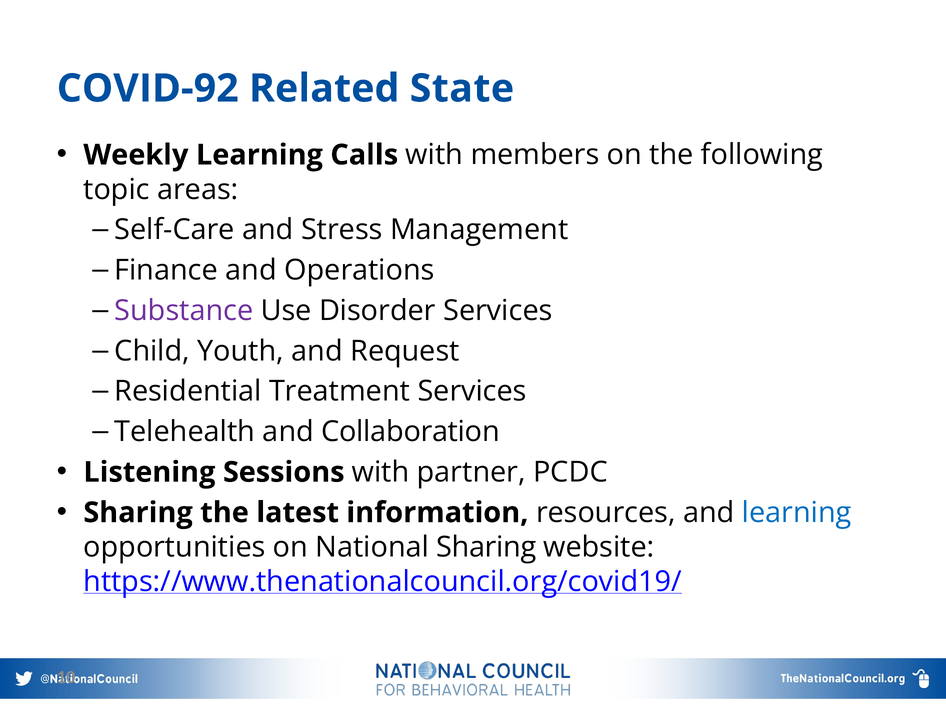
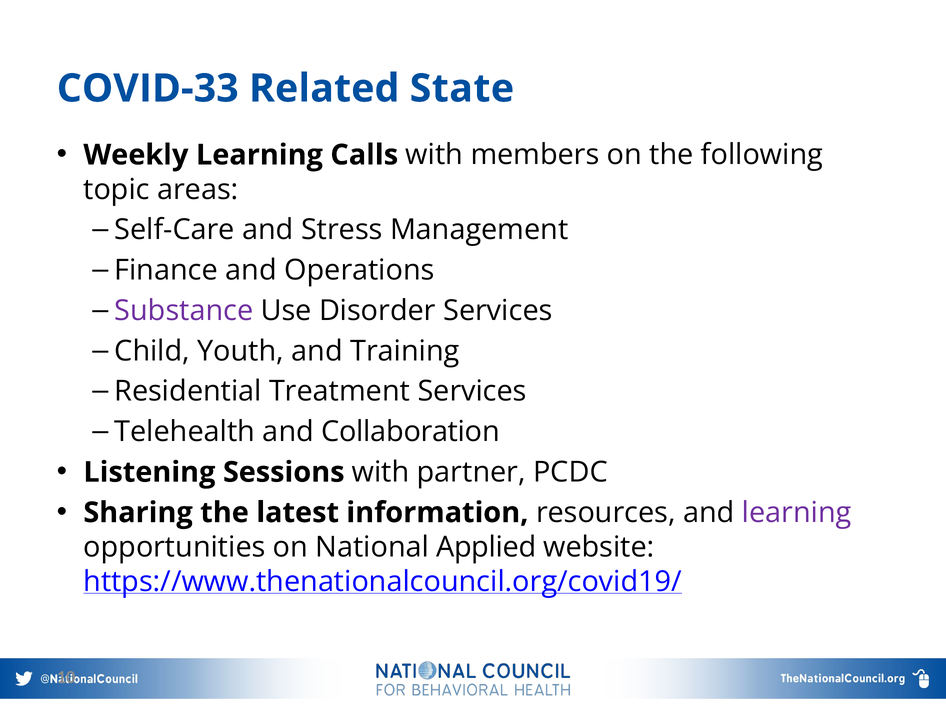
COVID-92: COVID-92 -> COVID-33
Request: Request -> Training
learning at (797, 513) colour: blue -> purple
National Sharing: Sharing -> Applied
